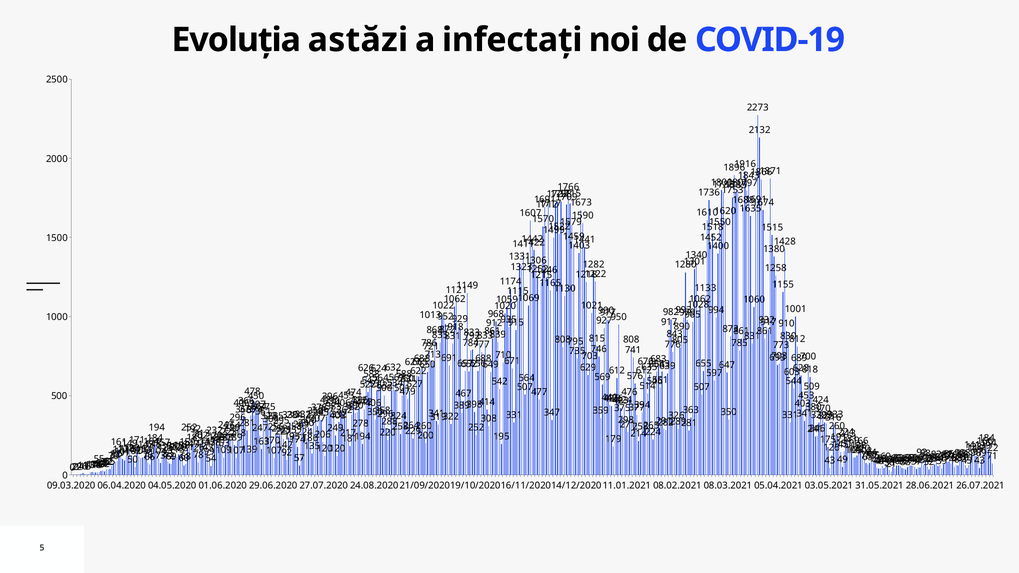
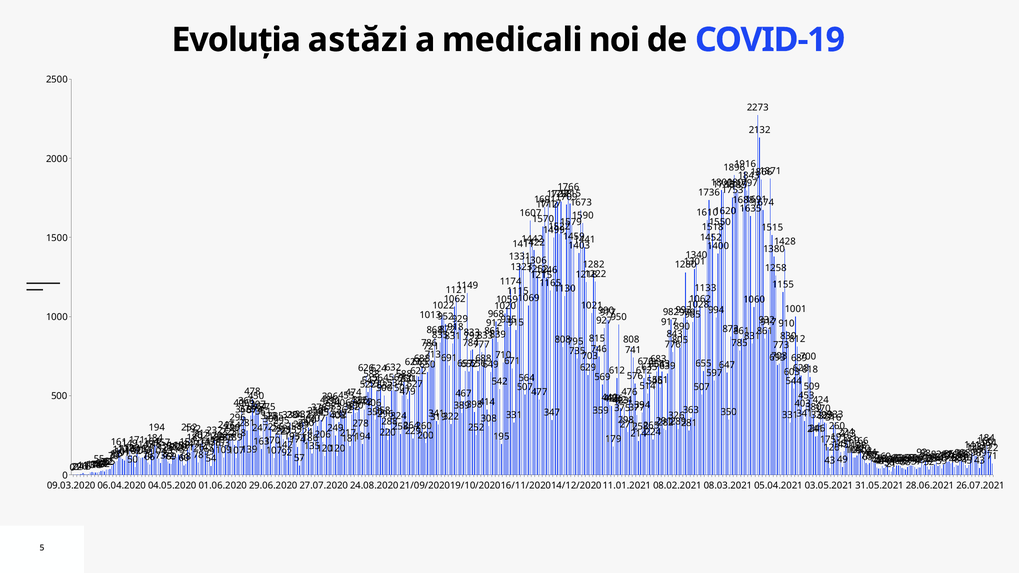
infectați: infectați -> medicali
